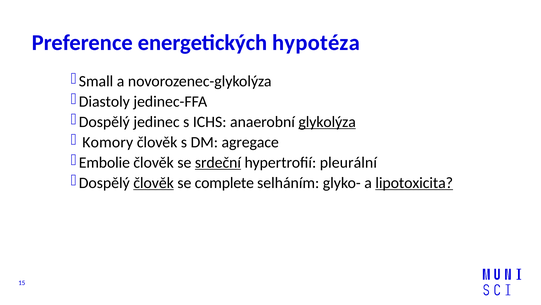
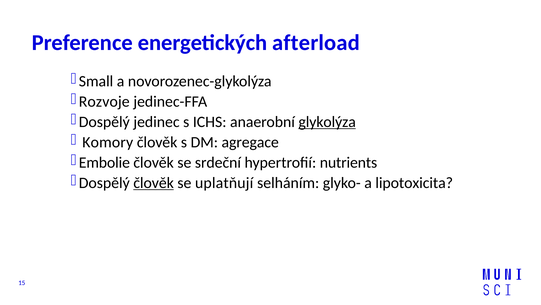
hypotéza: hypotéza -> afterload
Diastoly: Diastoly -> Rozvoje
srdeční underline: present -> none
pleurální: pleurální -> nutrients
complete: complete -> uplatňují
lipotoxicita underline: present -> none
